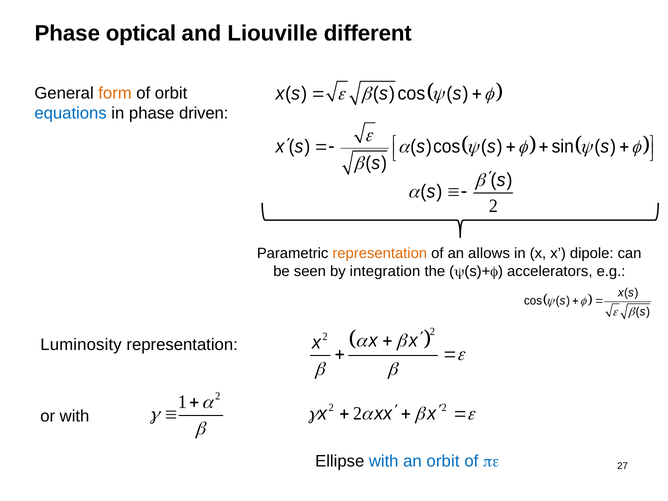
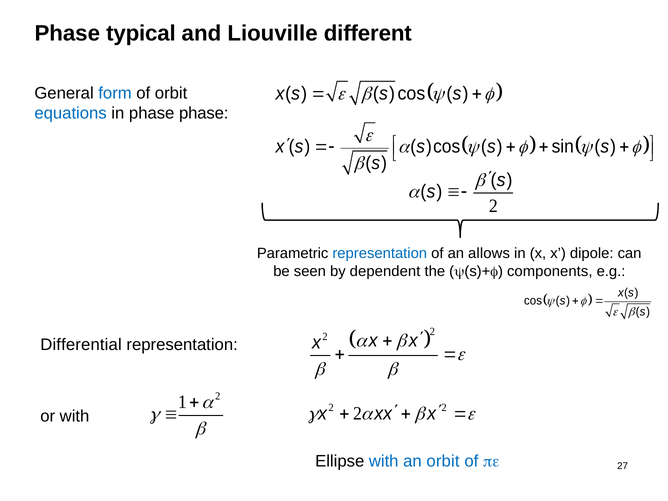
optical: optical -> typical
form colour: orange -> blue
phase driven: driven -> phase
representation at (380, 253) colour: orange -> blue
integration: integration -> dependent
accelerators: accelerators -> components
Luminosity: Luminosity -> Differential
